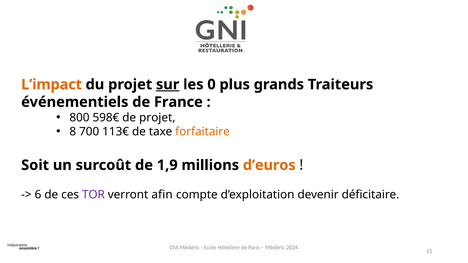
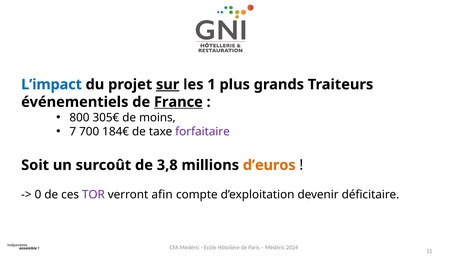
L’impact colour: orange -> blue
0: 0 -> 1
France underline: none -> present
598€: 598€ -> 305€
de projet: projet -> moins
8: 8 -> 7
113€: 113€ -> 184€
forfaitaire colour: orange -> purple
1,9: 1,9 -> 3,8
6: 6 -> 0
